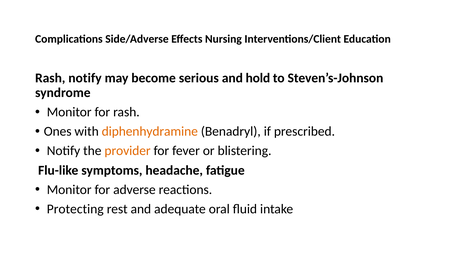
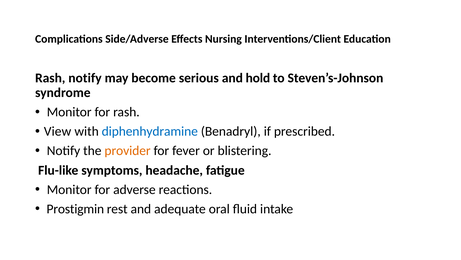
Ones: Ones -> View
diphenhydramine colour: orange -> blue
Protecting: Protecting -> Prostigmin
